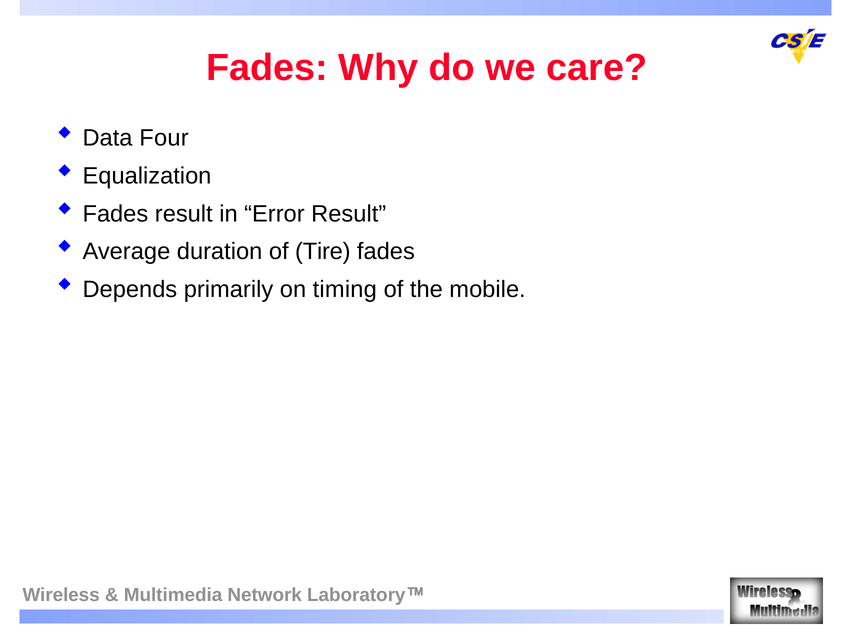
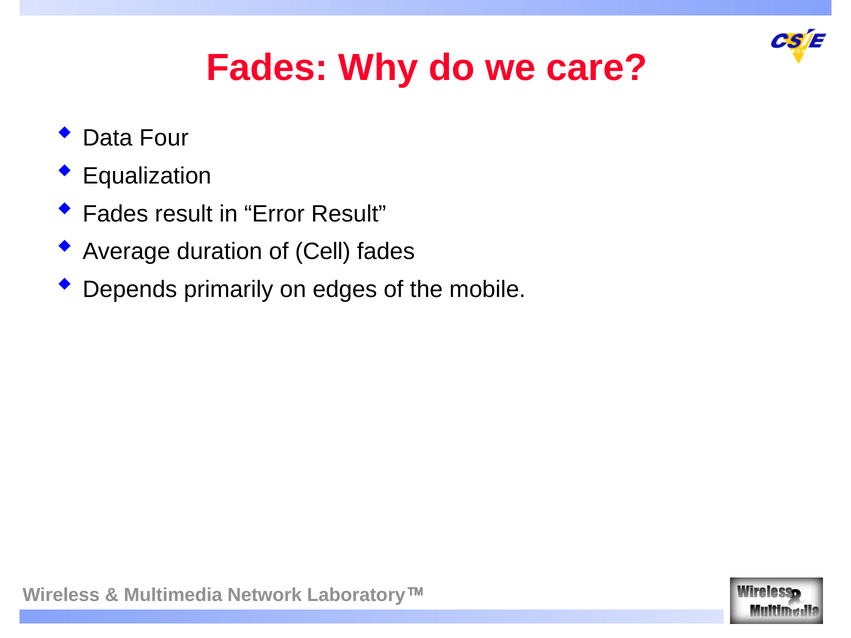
Tire: Tire -> Cell
timing: timing -> edges
